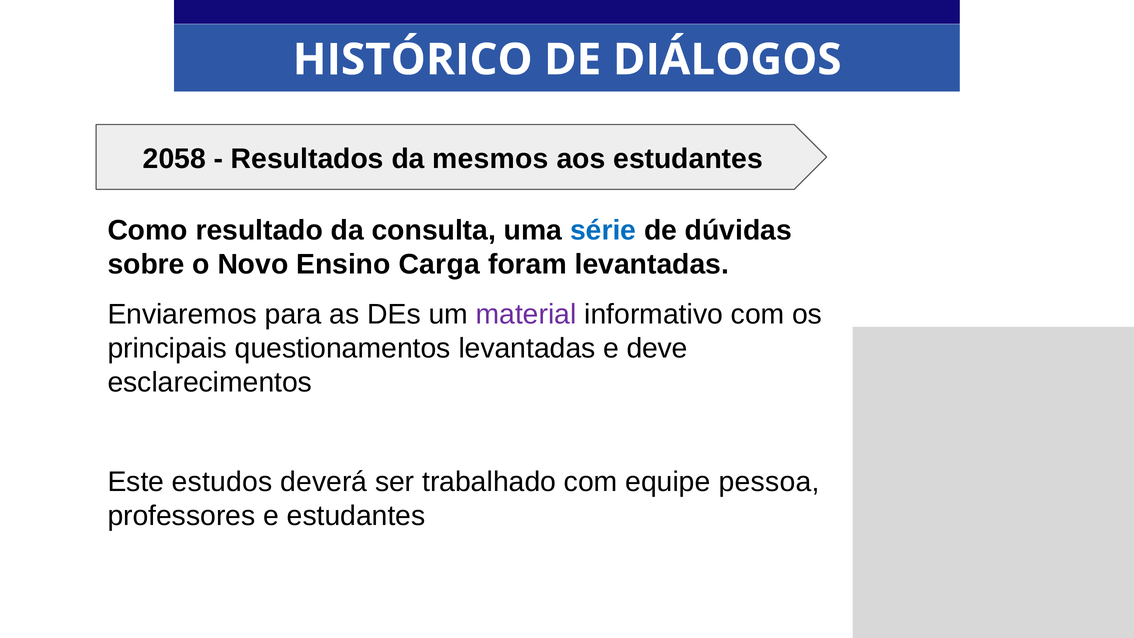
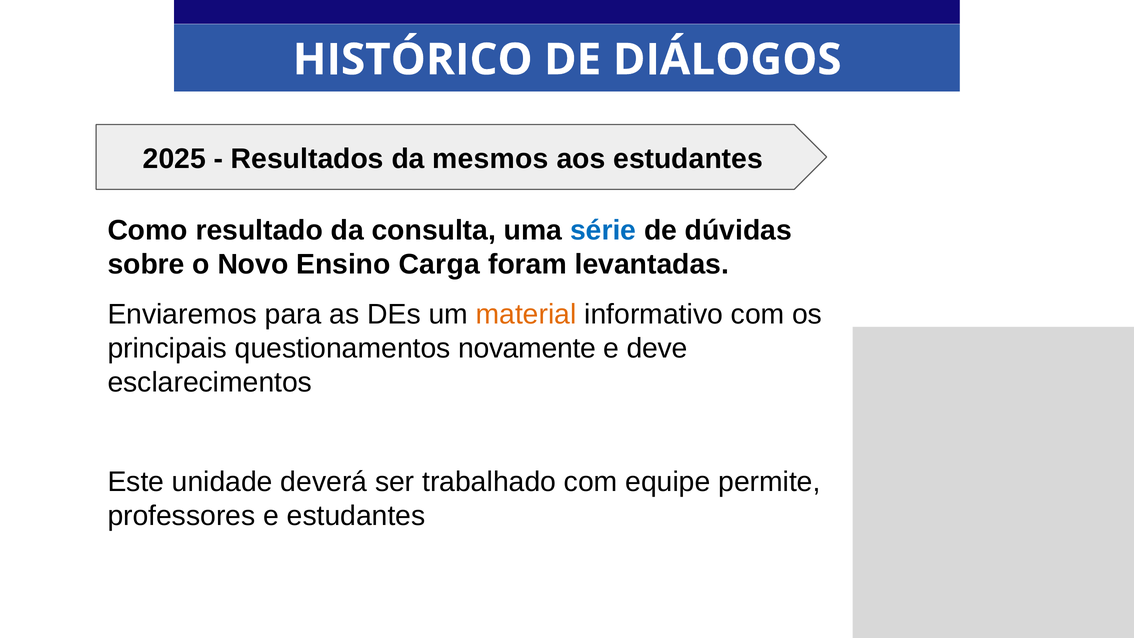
2058: 2058 -> 2025
material colour: purple -> orange
questionamentos levantadas: levantadas -> novamente
estudos: estudos -> unidade
pessoa: pessoa -> permite
